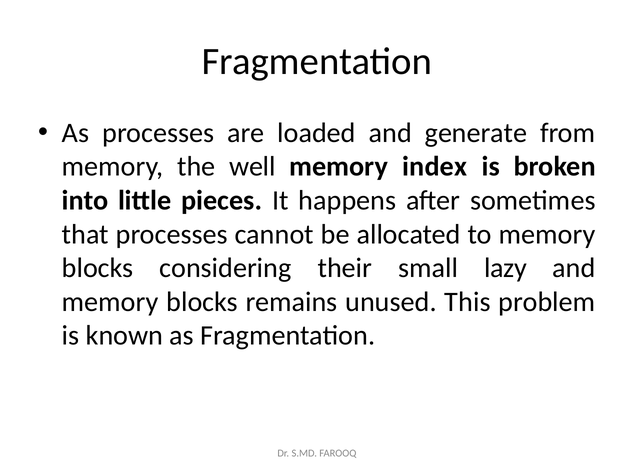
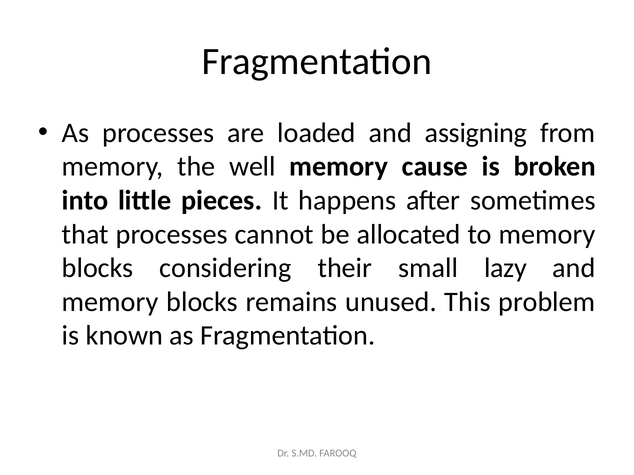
generate: generate -> assigning
index: index -> cause
